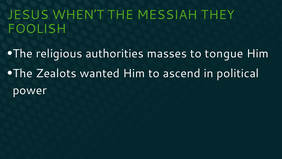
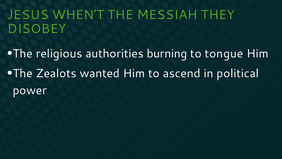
FOOLISH: FOOLISH -> DISOBEY
masses: masses -> burning
